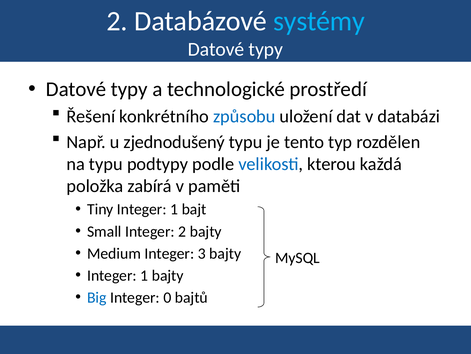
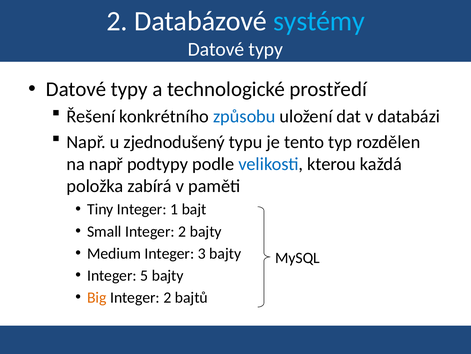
na typu: typu -> např
1 at (144, 275): 1 -> 5
Big colour: blue -> orange
0 at (167, 297): 0 -> 2
